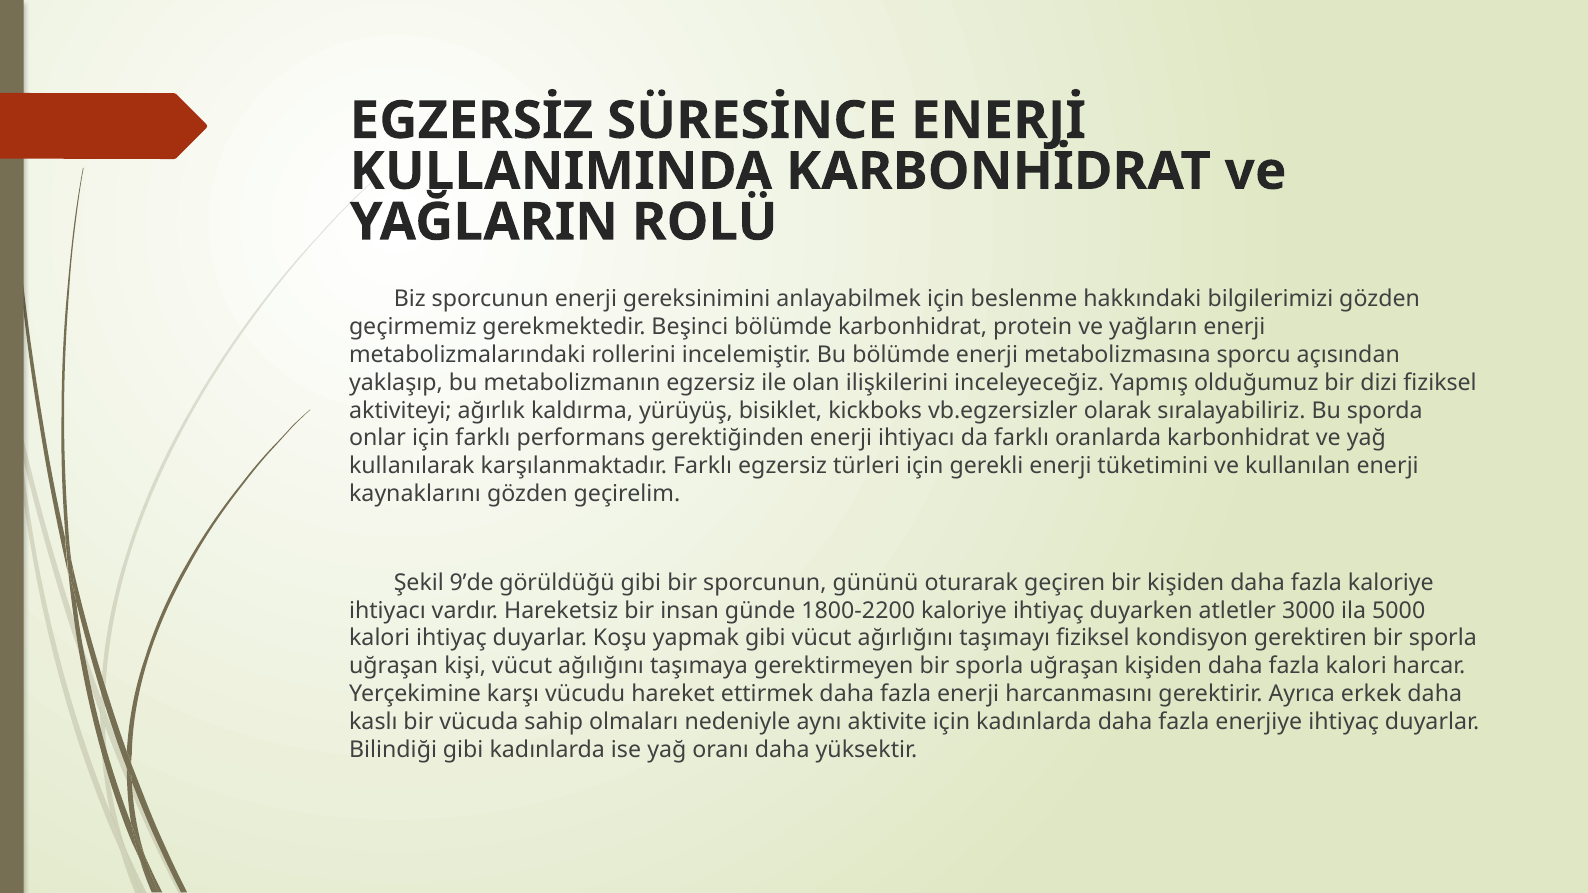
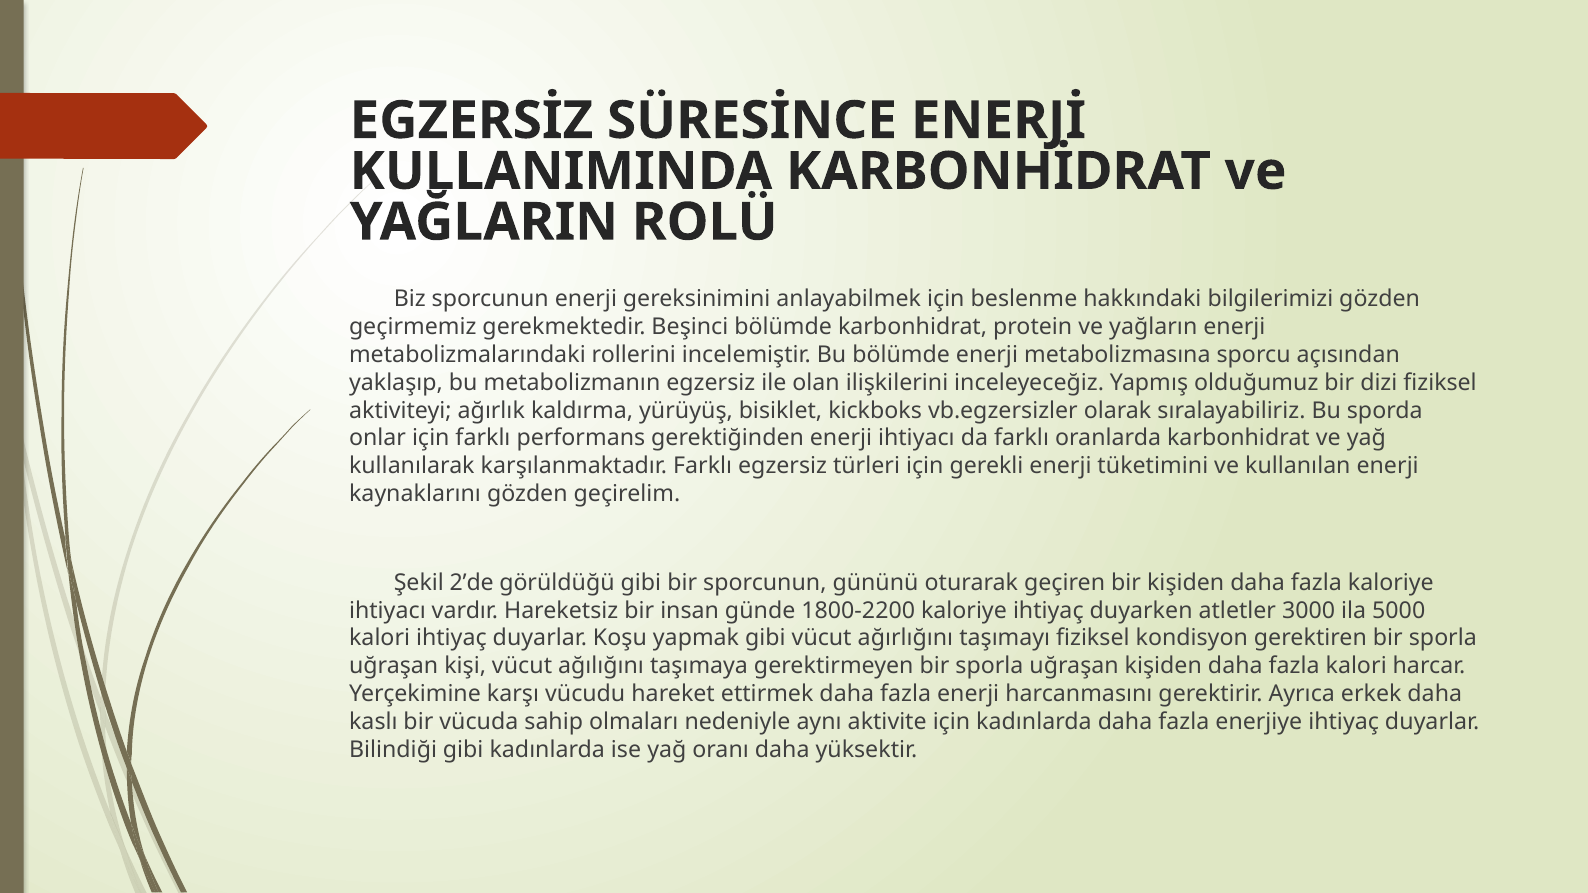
9’de: 9’de -> 2’de
